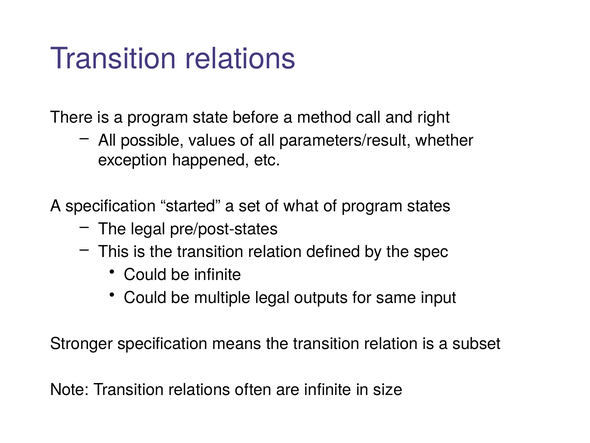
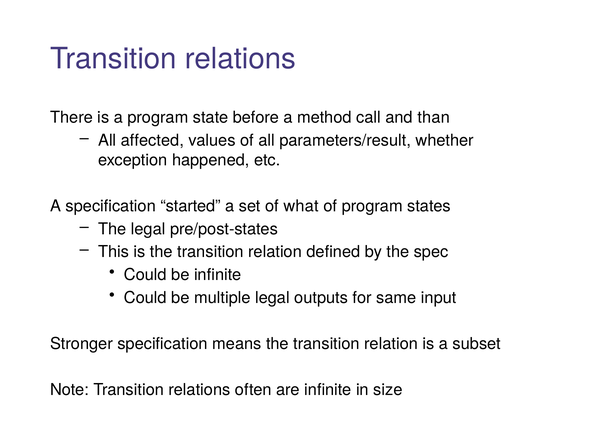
right: right -> than
possible: possible -> affected
